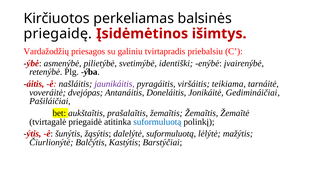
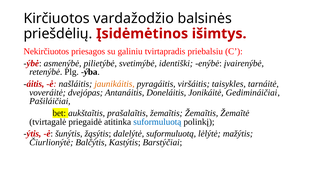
perkeliamas: perkeliamas -> vardažodžio
priegaidę: priegaidę -> priešdėlių
Vardažodžių: Vardažodžių -> Nekirčiuotos
jaunikáitis colour: purple -> orange
teikiama: teikiama -> taisykles
